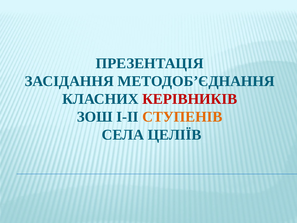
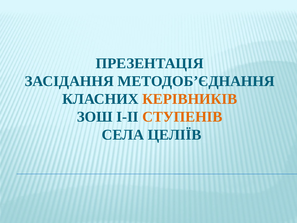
КЕРІВНИКІВ colour: red -> orange
